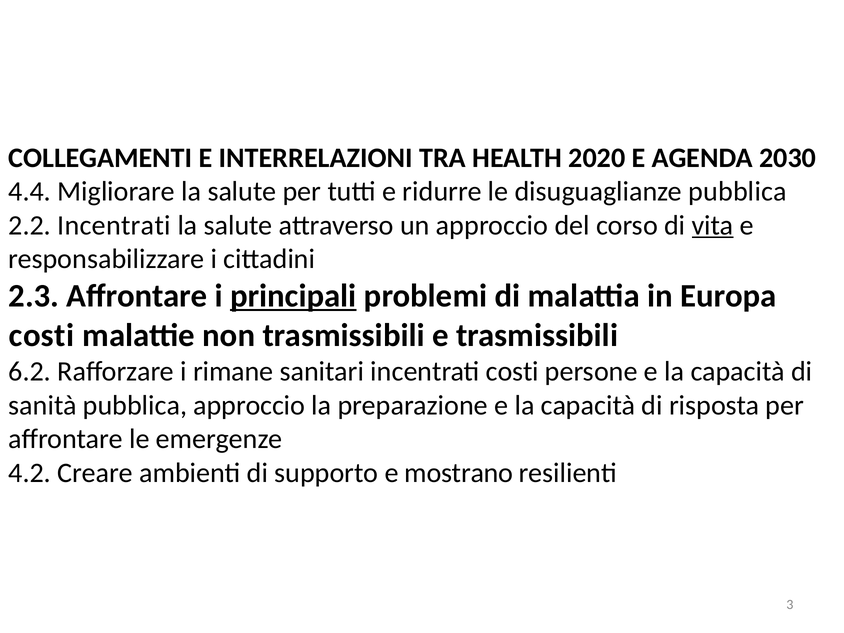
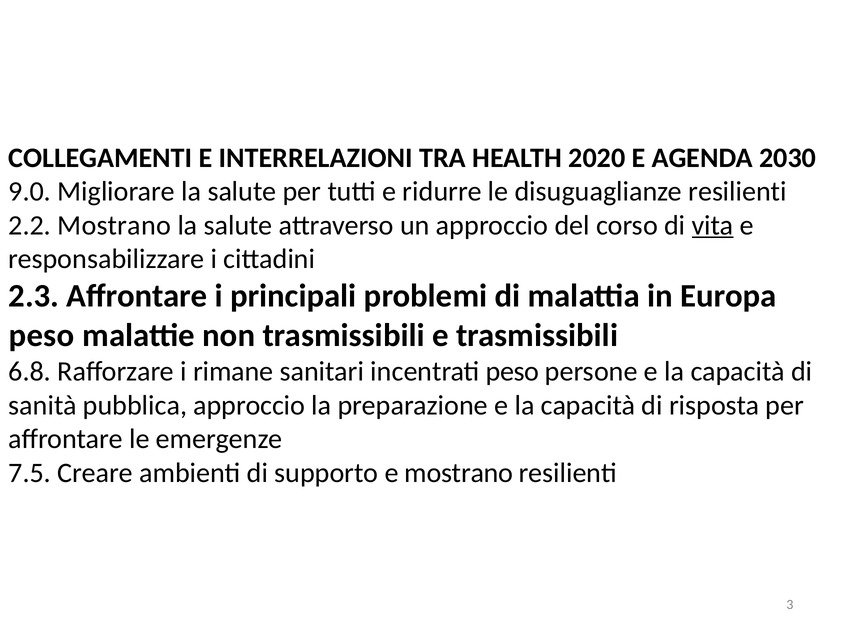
4.4: 4.4 -> 9.0
disuguaglianze pubblica: pubblica -> resilienti
2.2 Incentrati: Incentrati -> Mostrano
principali underline: present -> none
costi at (42, 335): costi -> peso
6.2: 6.2 -> 6.8
incentrati costi: costi -> peso
4.2: 4.2 -> 7.5
